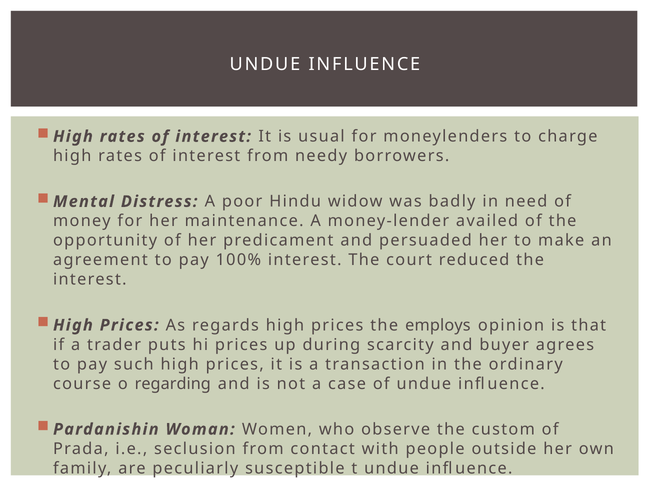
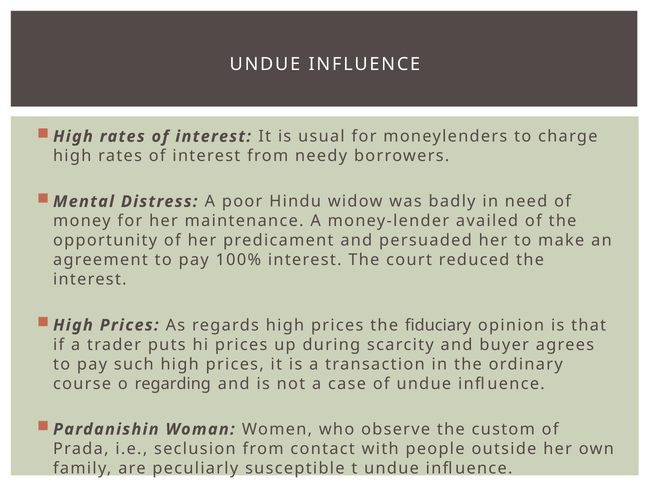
employs: employs -> fiduciary
